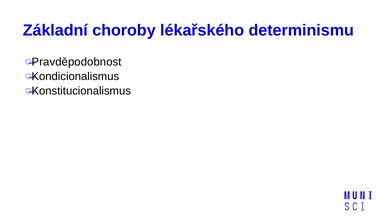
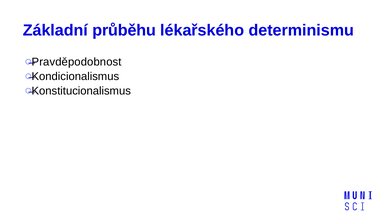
choroby: choroby -> průběhu
